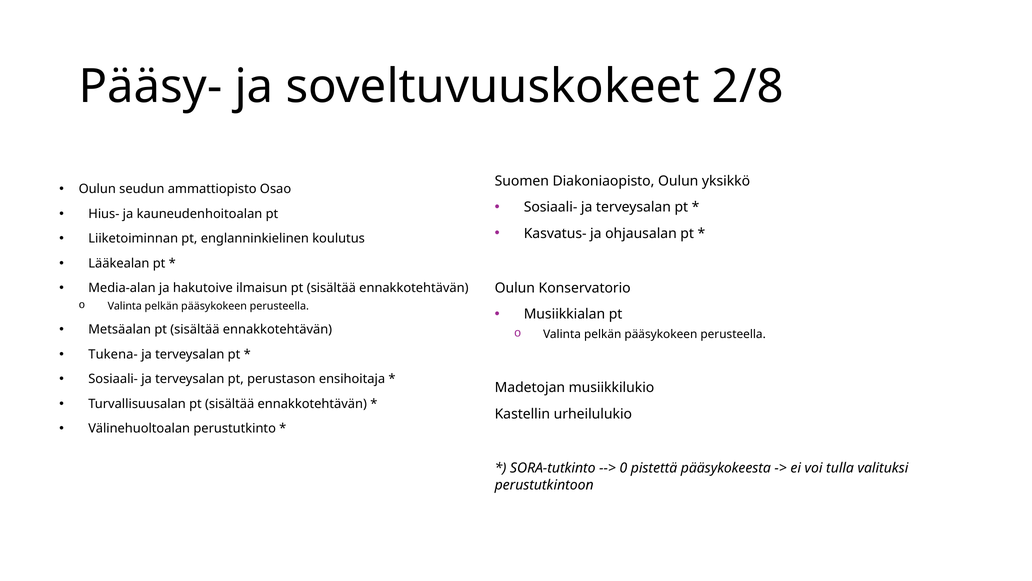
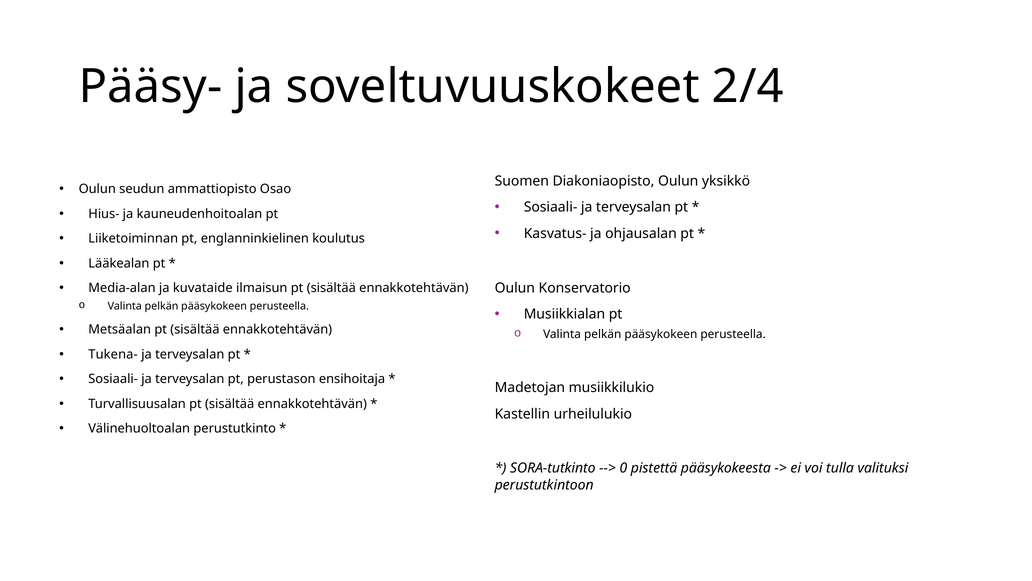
2/8: 2/8 -> 2/4
hakutoive: hakutoive -> kuvataide
